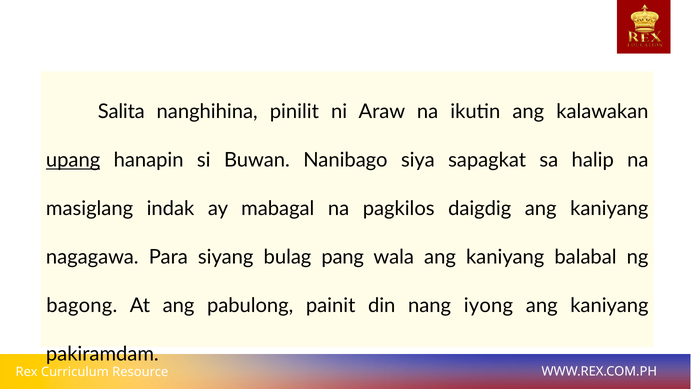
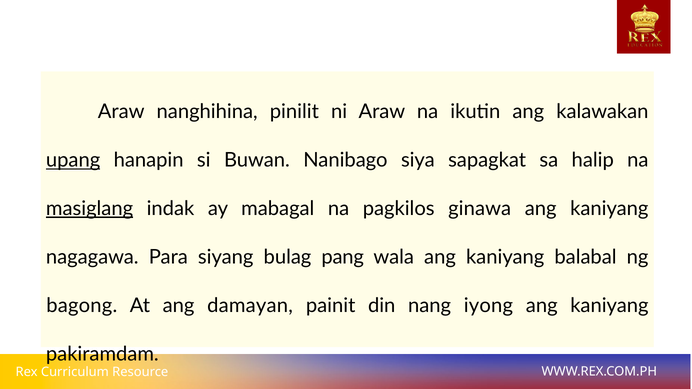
Salita at (121, 112): Salita -> Araw
masiglang underline: none -> present
daigdig: daigdig -> ginawa
pabulong: pabulong -> damayan
